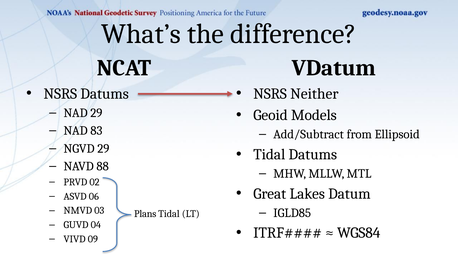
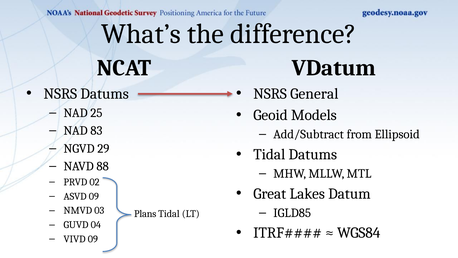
Neither: Neither -> General
NAD 29: 29 -> 25
ASVD 06: 06 -> 09
